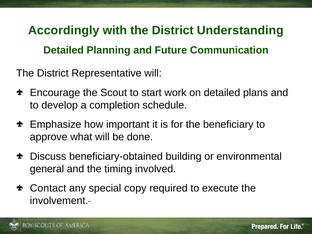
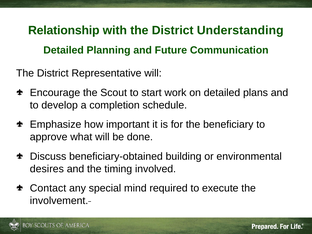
Accordingly: Accordingly -> Relationship
general: general -> desires
copy: copy -> mind
